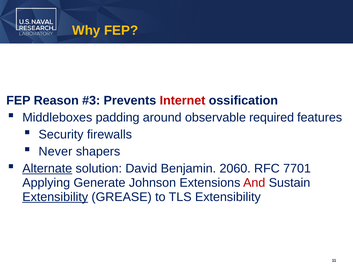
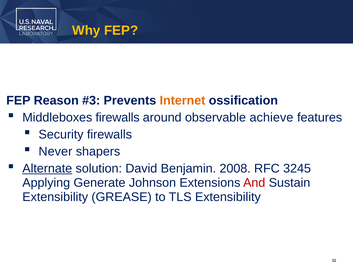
Internet colour: red -> orange
Middleboxes padding: padding -> firewalls
required: required -> achieve
2060: 2060 -> 2008
7701: 7701 -> 3245
Extensibility at (55, 197) underline: present -> none
